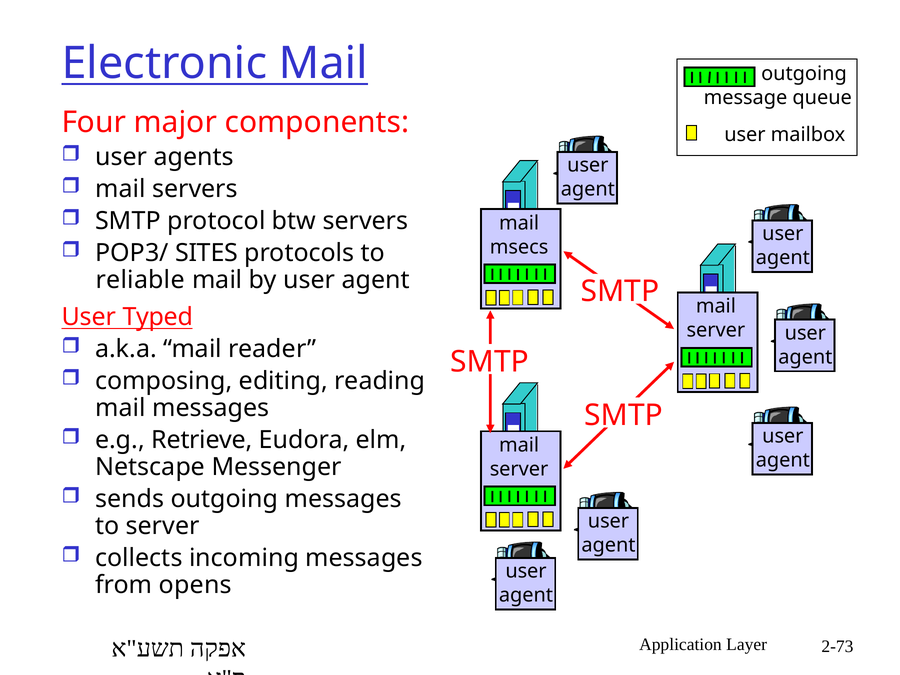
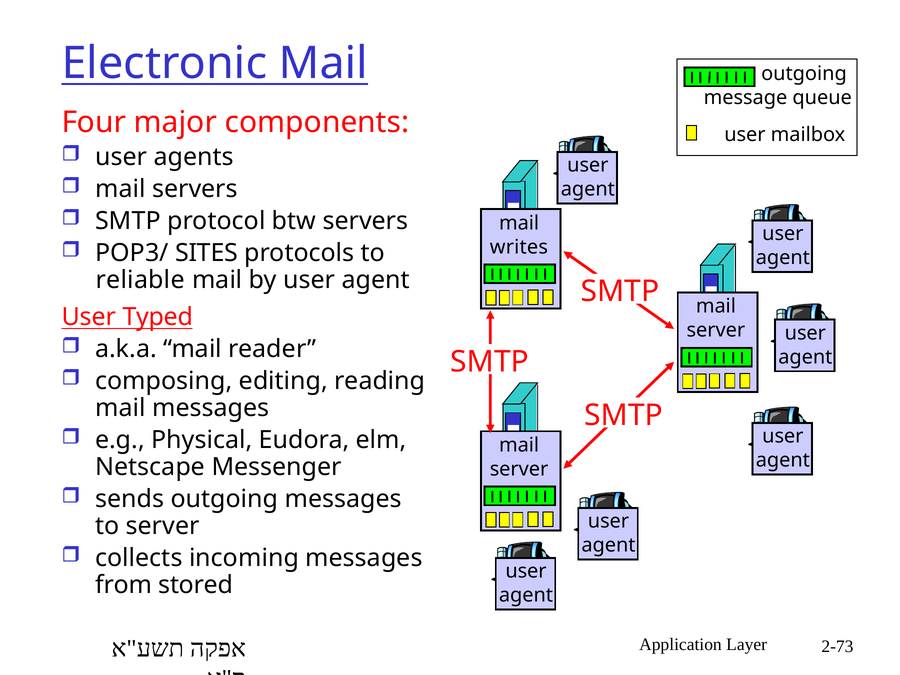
msecs: msecs -> writes
Retrieve: Retrieve -> Physical
opens: opens -> stored
